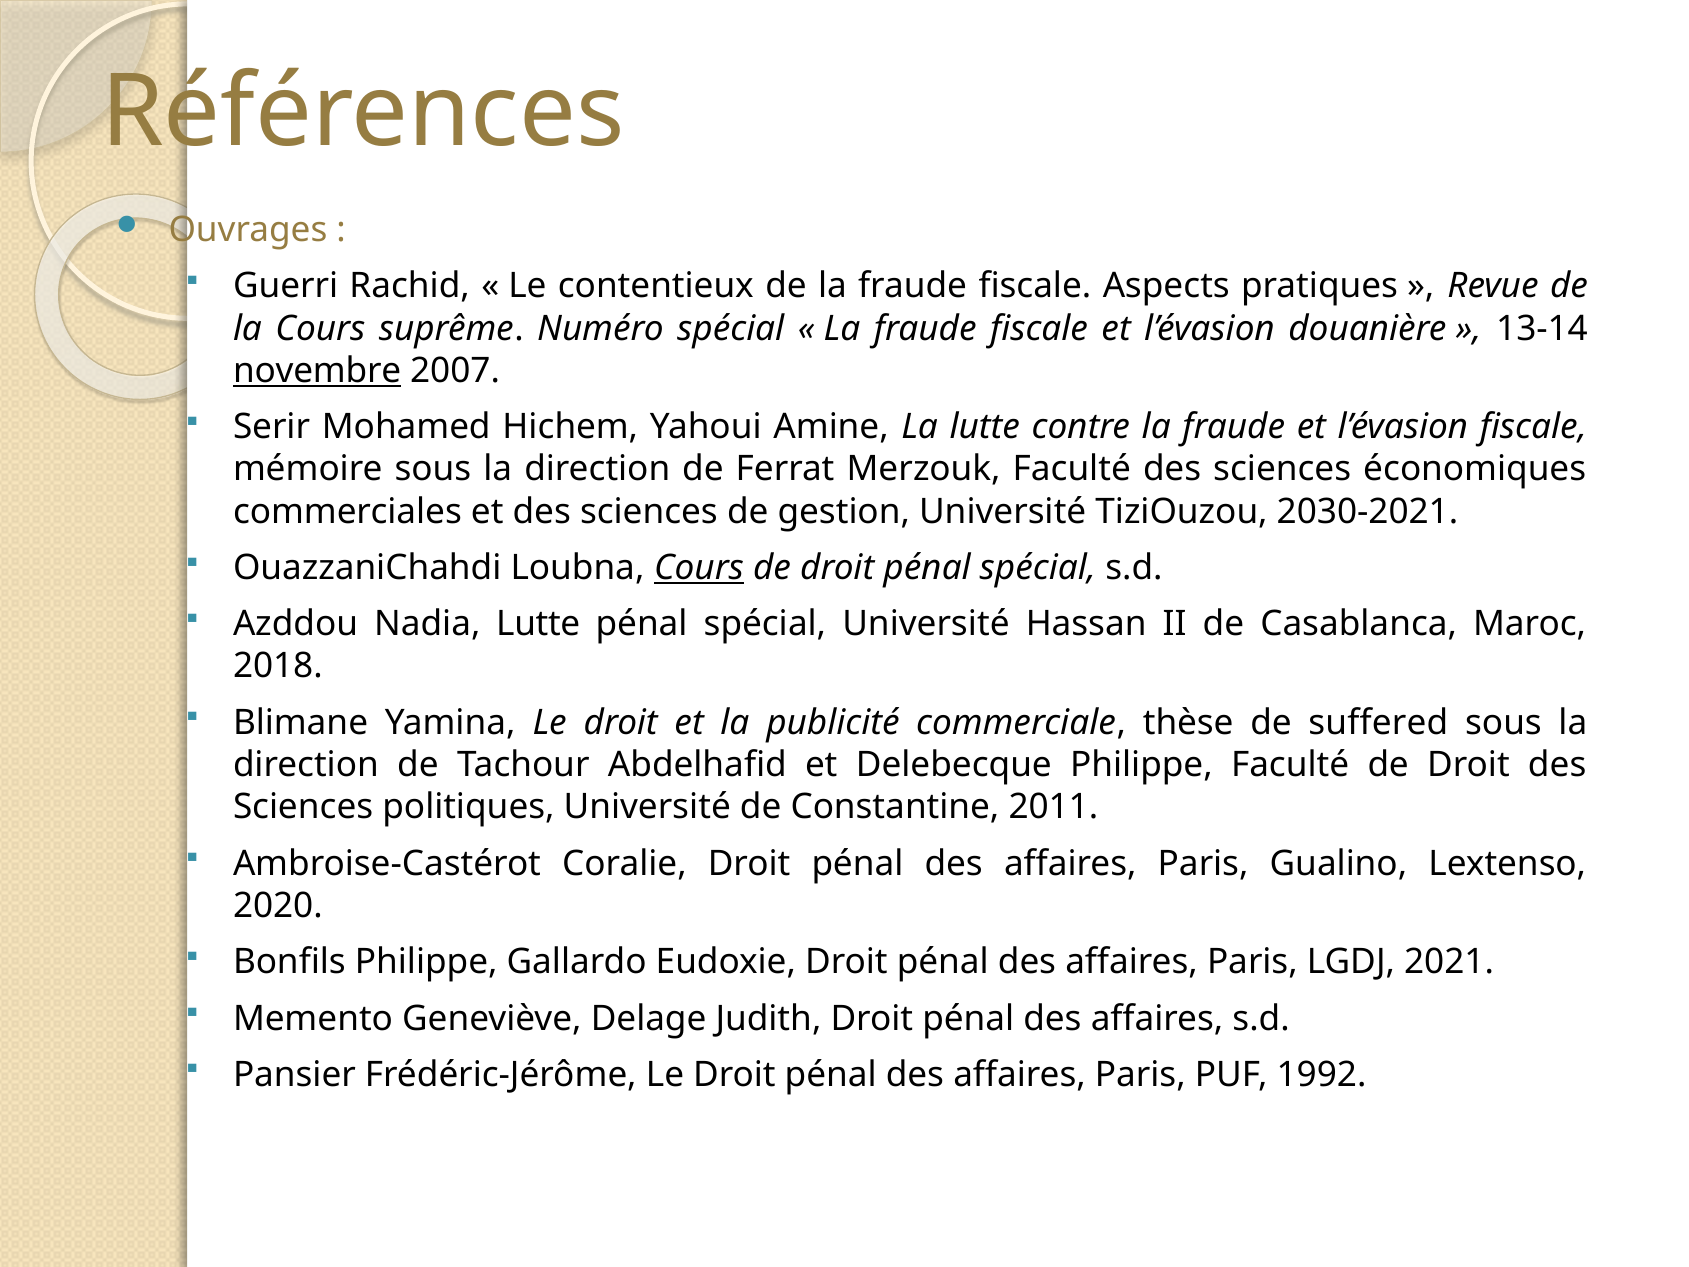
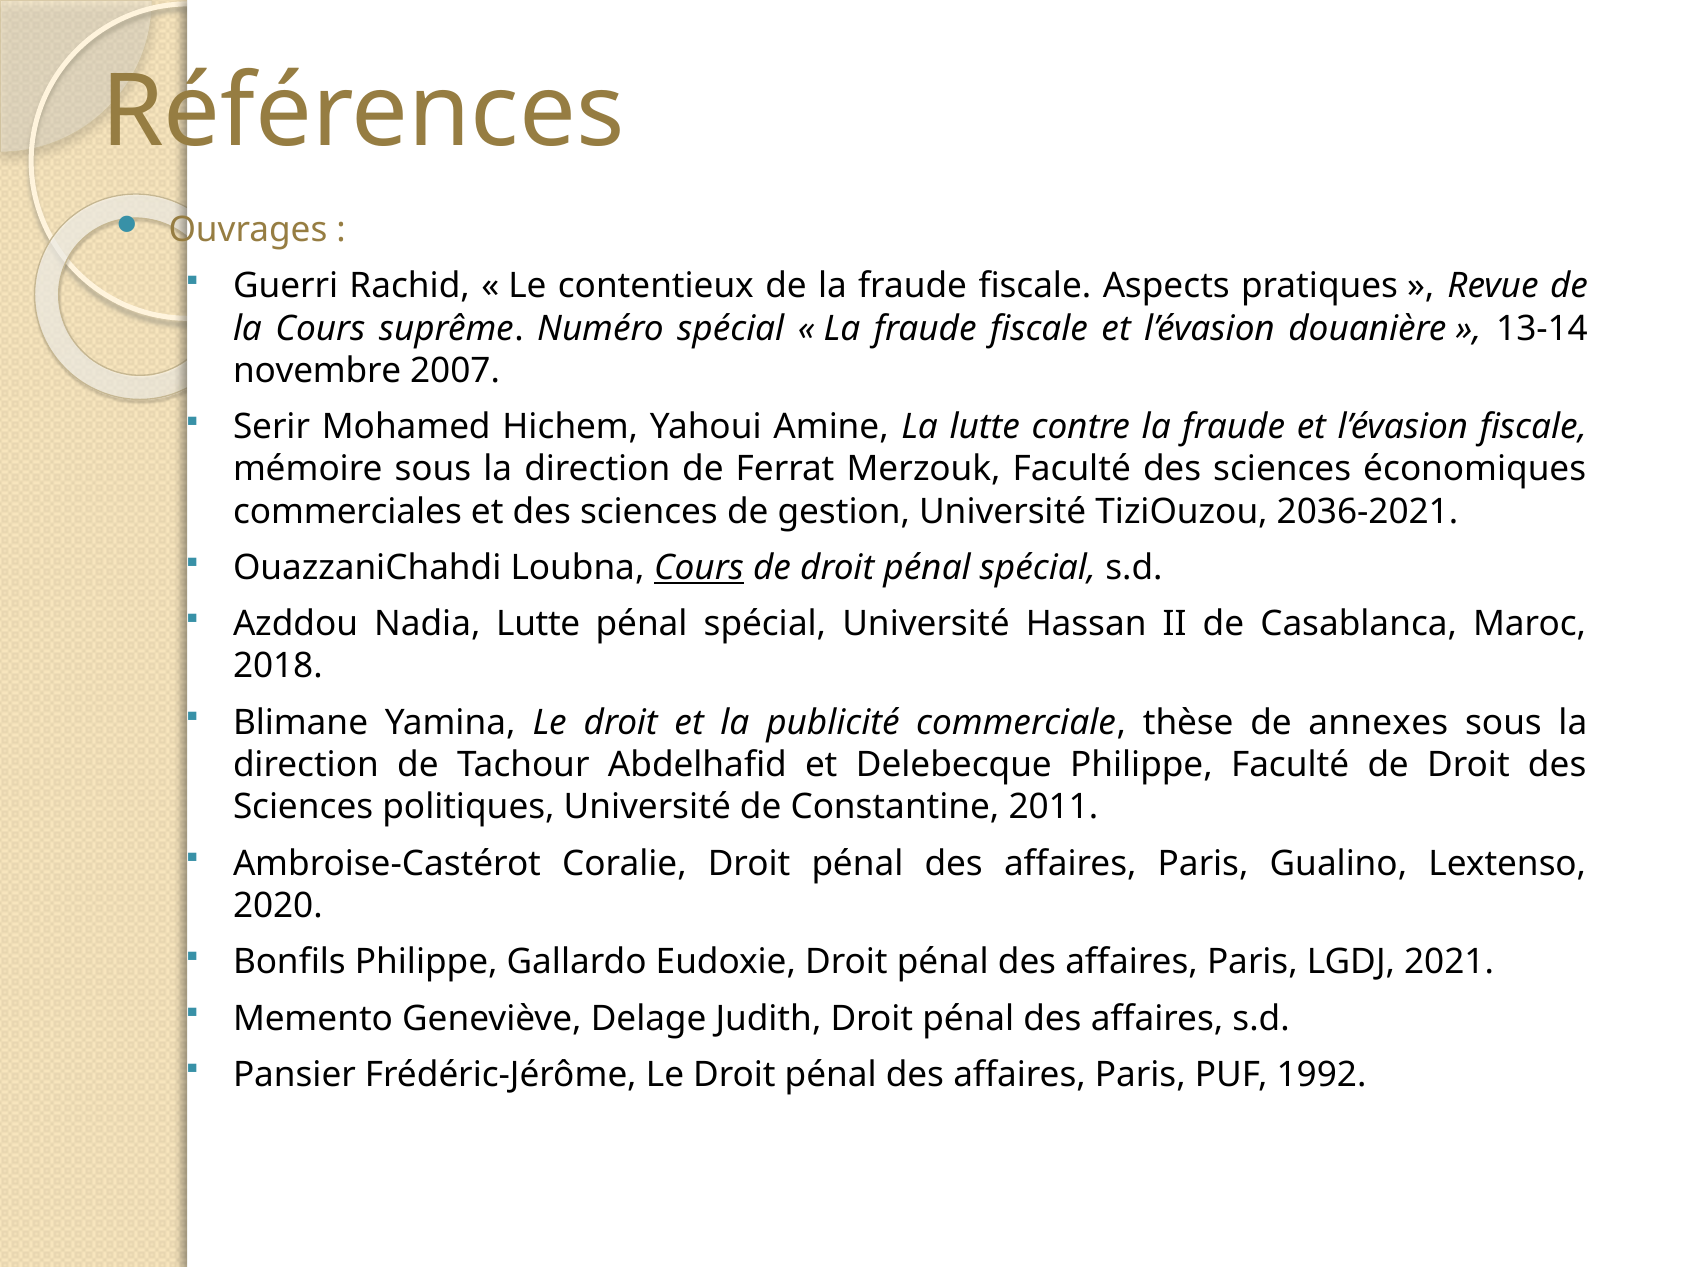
novembre underline: present -> none
2030-2021: 2030-2021 -> 2036-2021
suffered: suffered -> annexes
